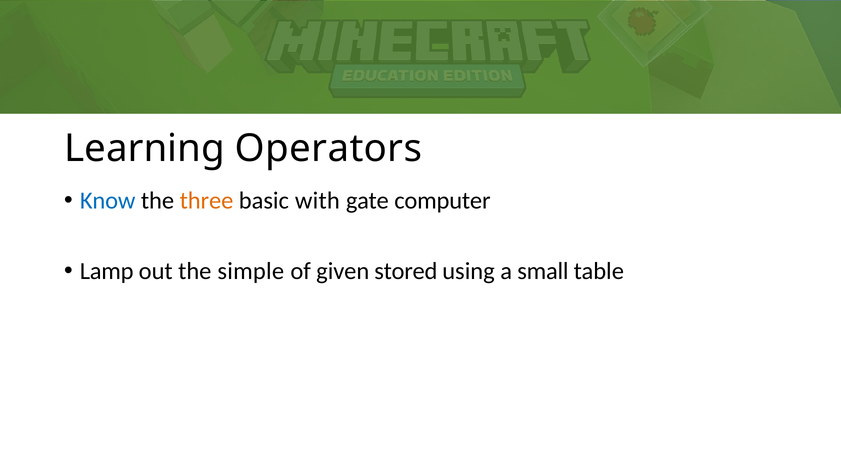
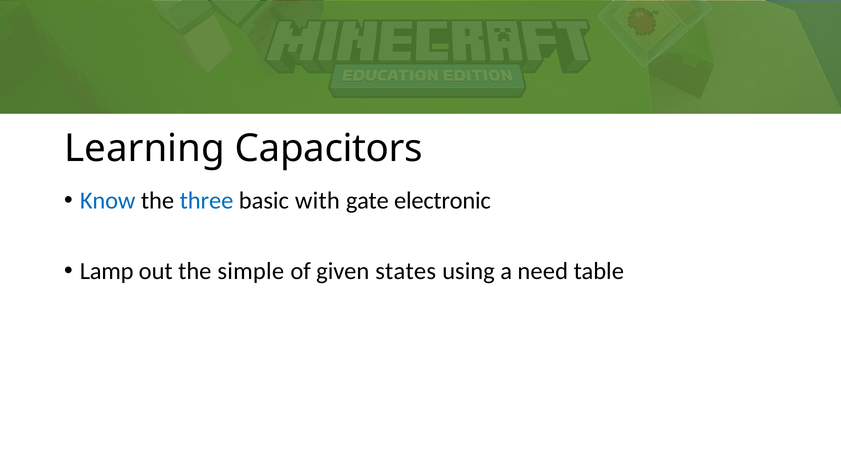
Operators: Operators -> Capacitors
three colour: orange -> blue
computer: computer -> electronic
stored: stored -> states
small: small -> need
